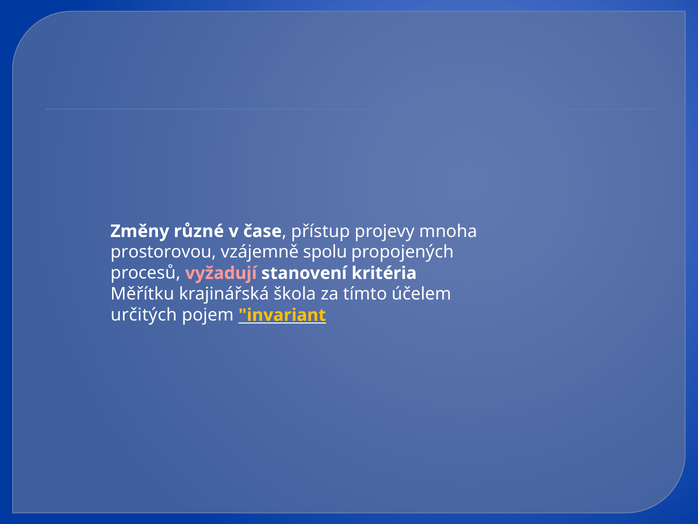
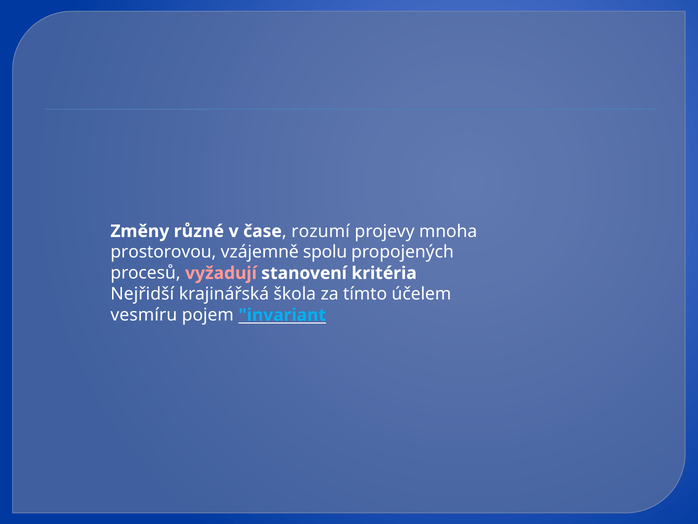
přístup: přístup -> rozumí
Měřítku: Měřítku -> Nejřidší
určitých: určitých -> vesmíru
invariant colour: yellow -> light blue
